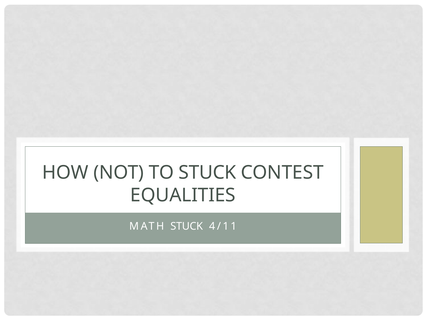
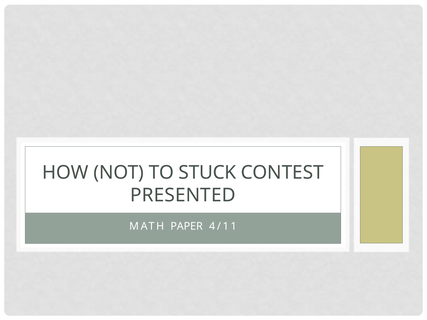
EQUALITIES: EQUALITIES -> PRESENTED
MATH STUCK: STUCK -> PAPER
